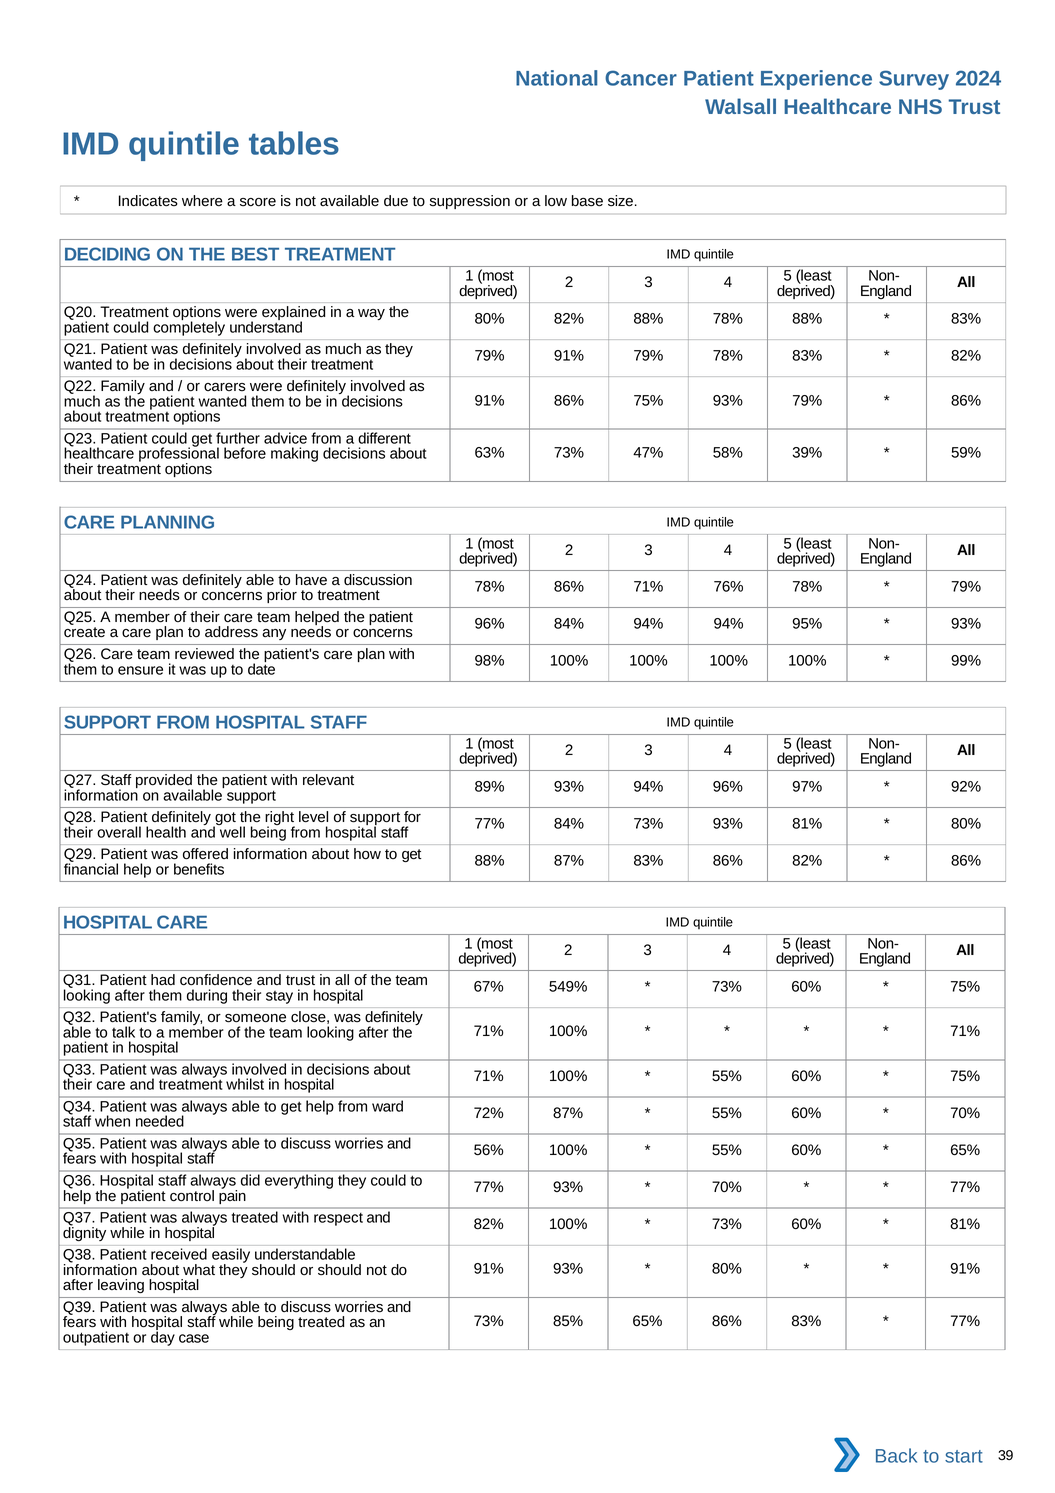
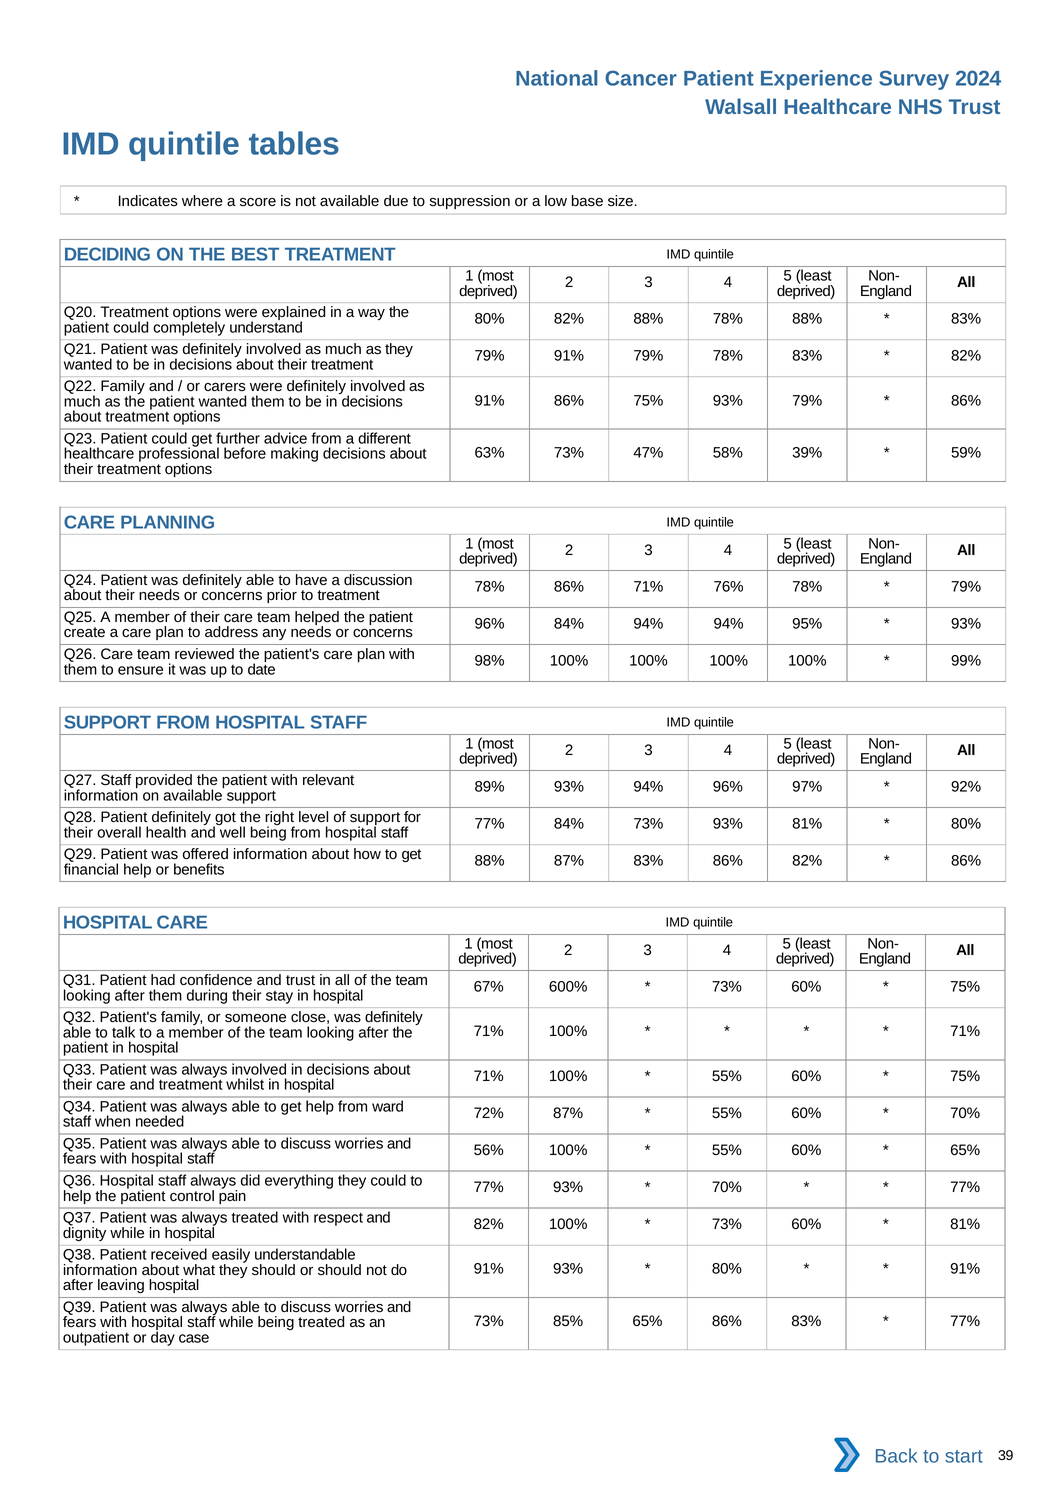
549%: 549% -> 600%
